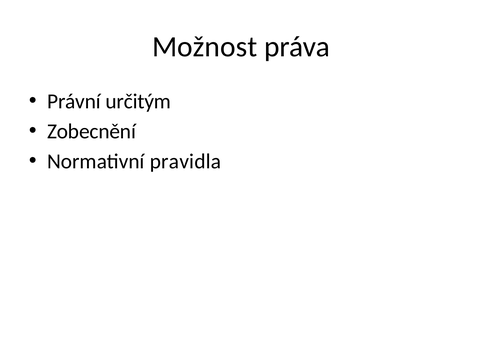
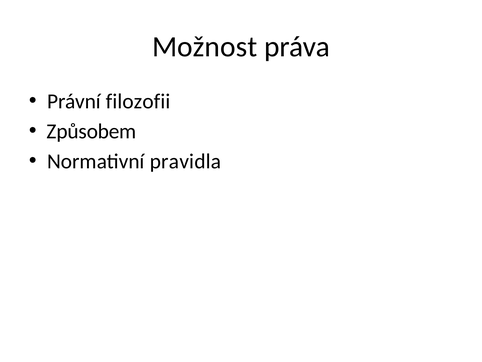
určitým: určitým -> filozofii
Zobecnění: Zobecnění -> Způsobem
